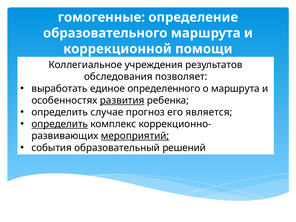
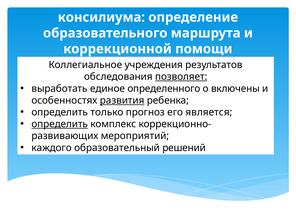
гомогенные: гомогенные -> консилиума
позволяет underline: none -> present
о маршрута: маршрута -> включены
случае: случае -> только
мероприятий underline: present -> none
события: события -> каждого
